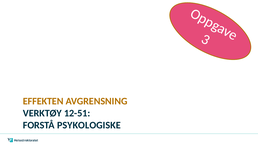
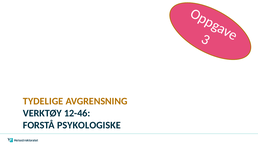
EFFEKTEN: EFFEKTEN -> TYDELIGE
12-51: 12-51 -> 12-46
